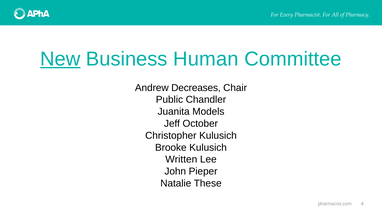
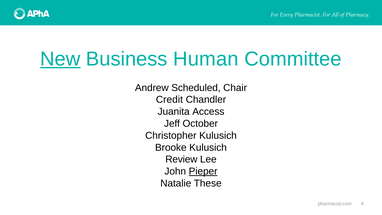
Decreases: Decreases -> Scheduled
Public: Public -> Credit
Models: Models -> Access
Written: Written -> Review
Pieper underline: none -> present
